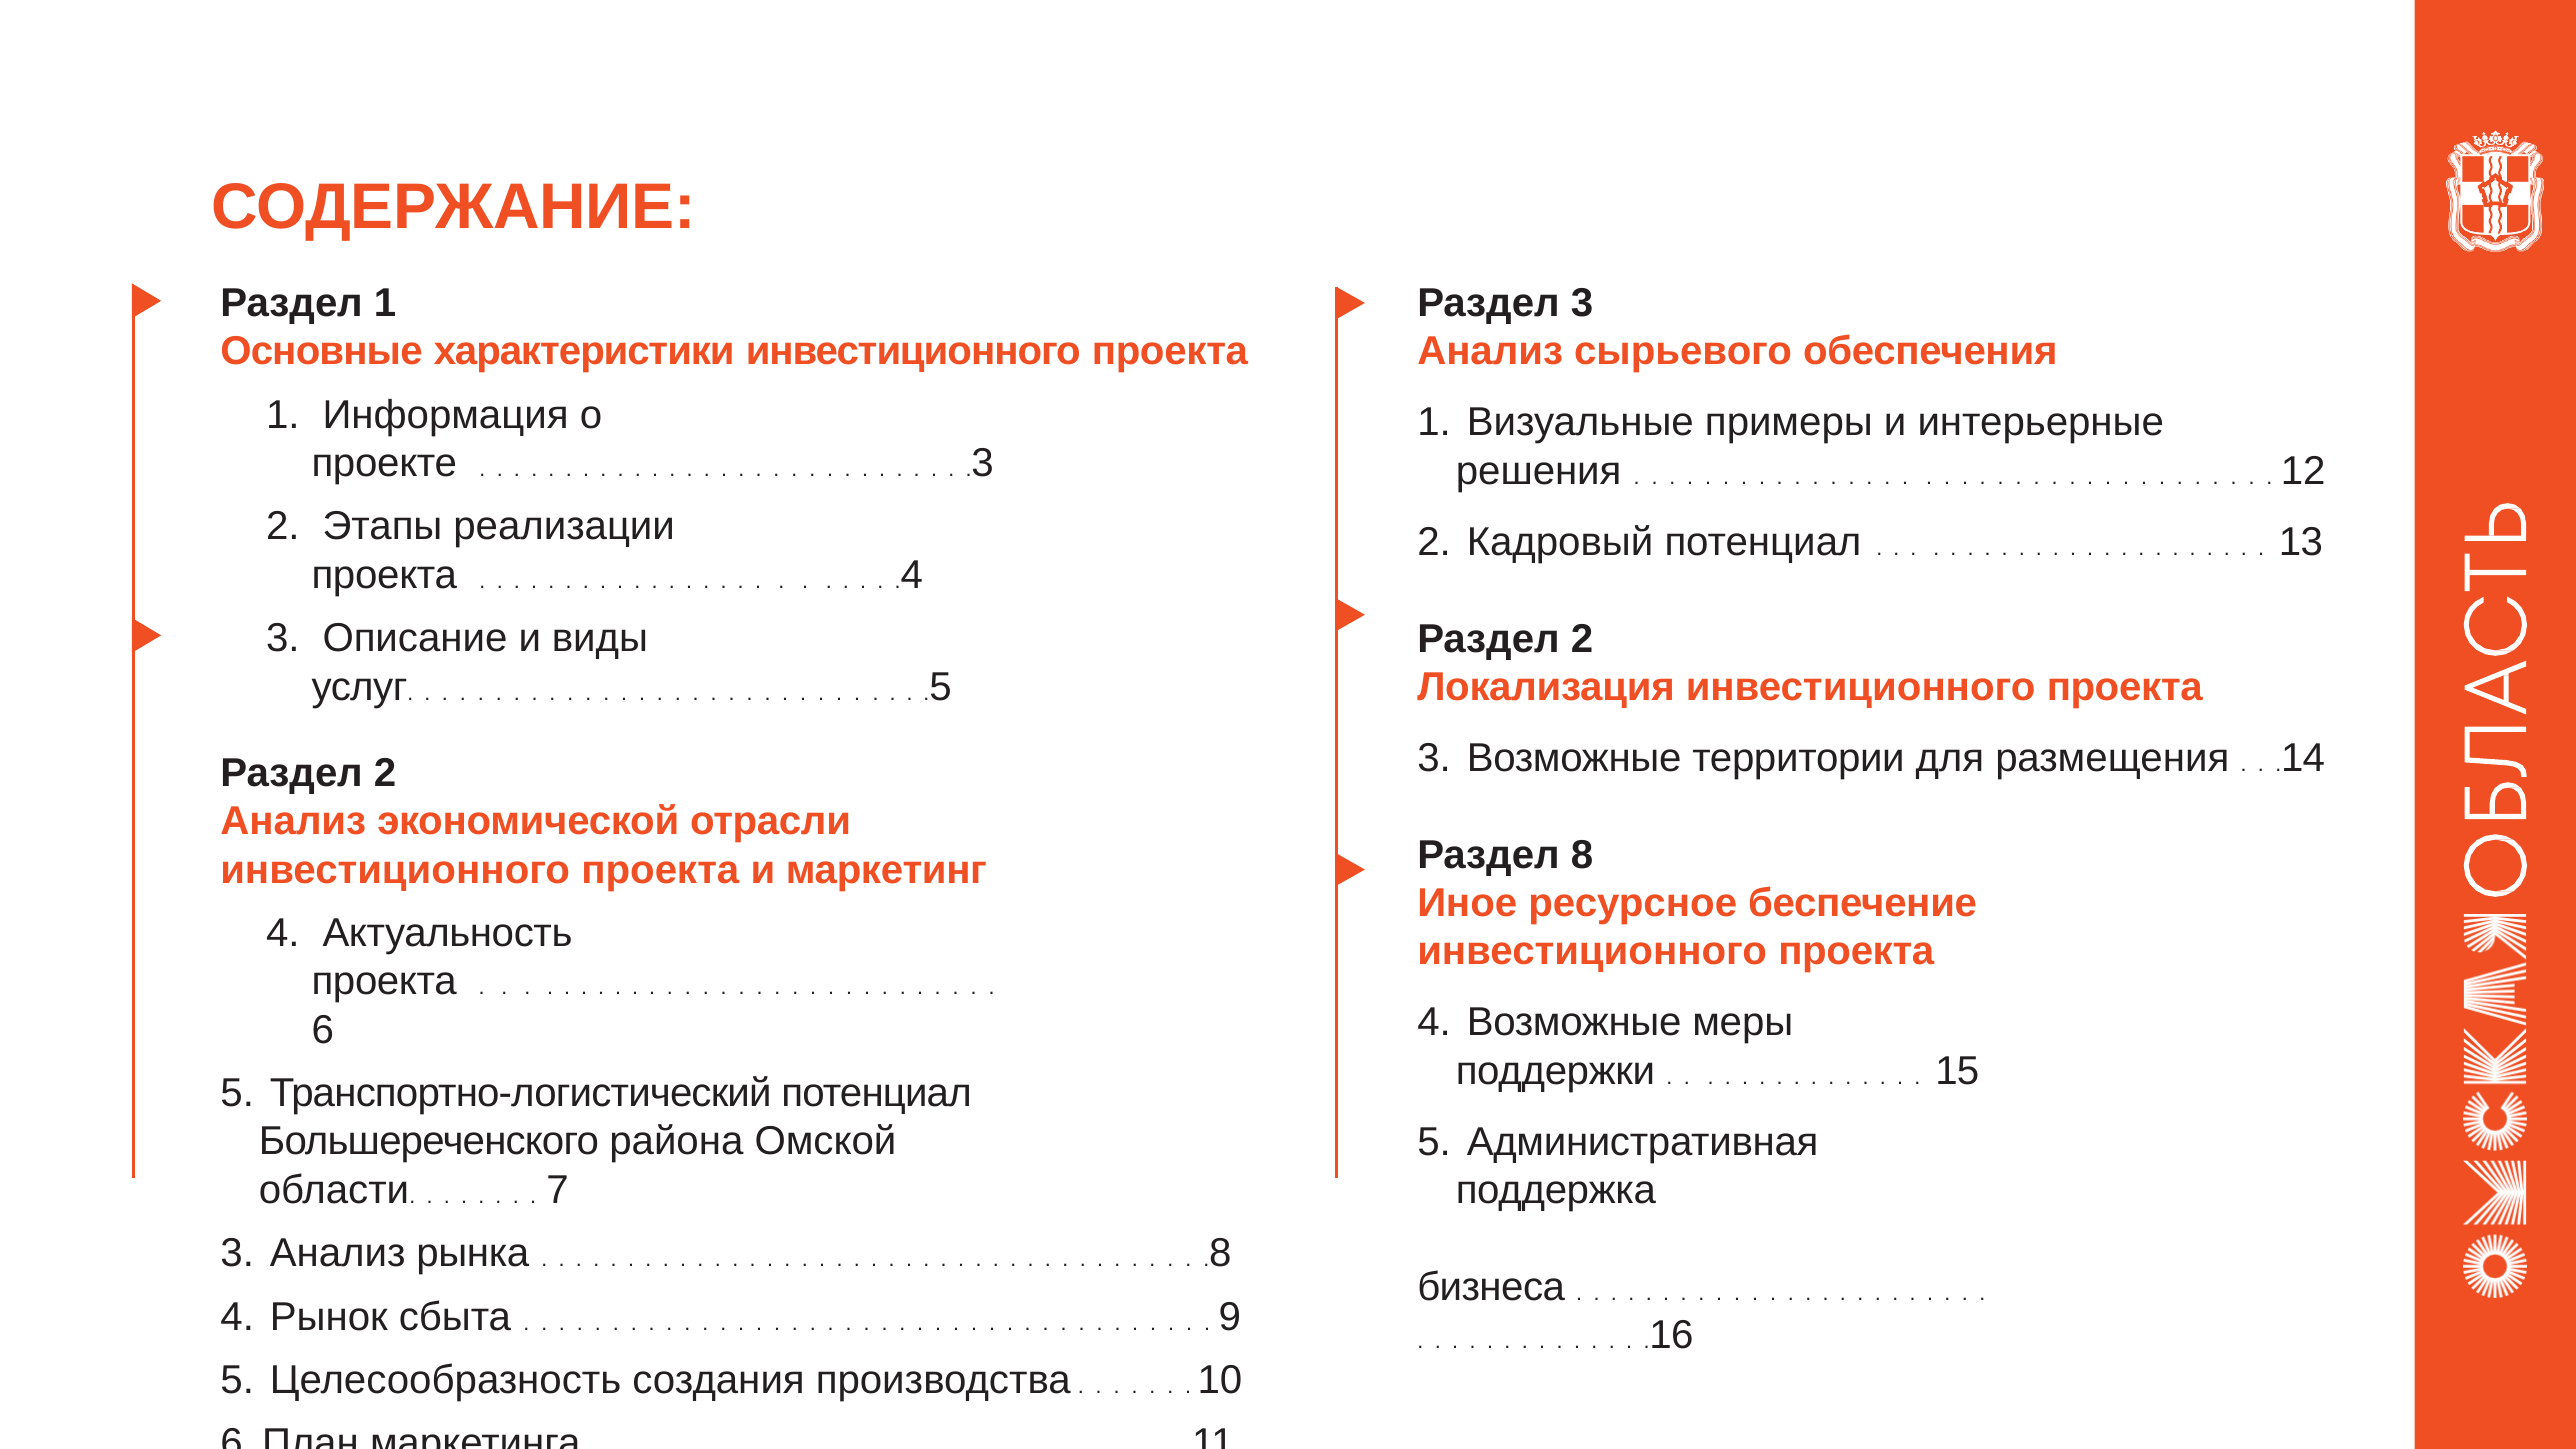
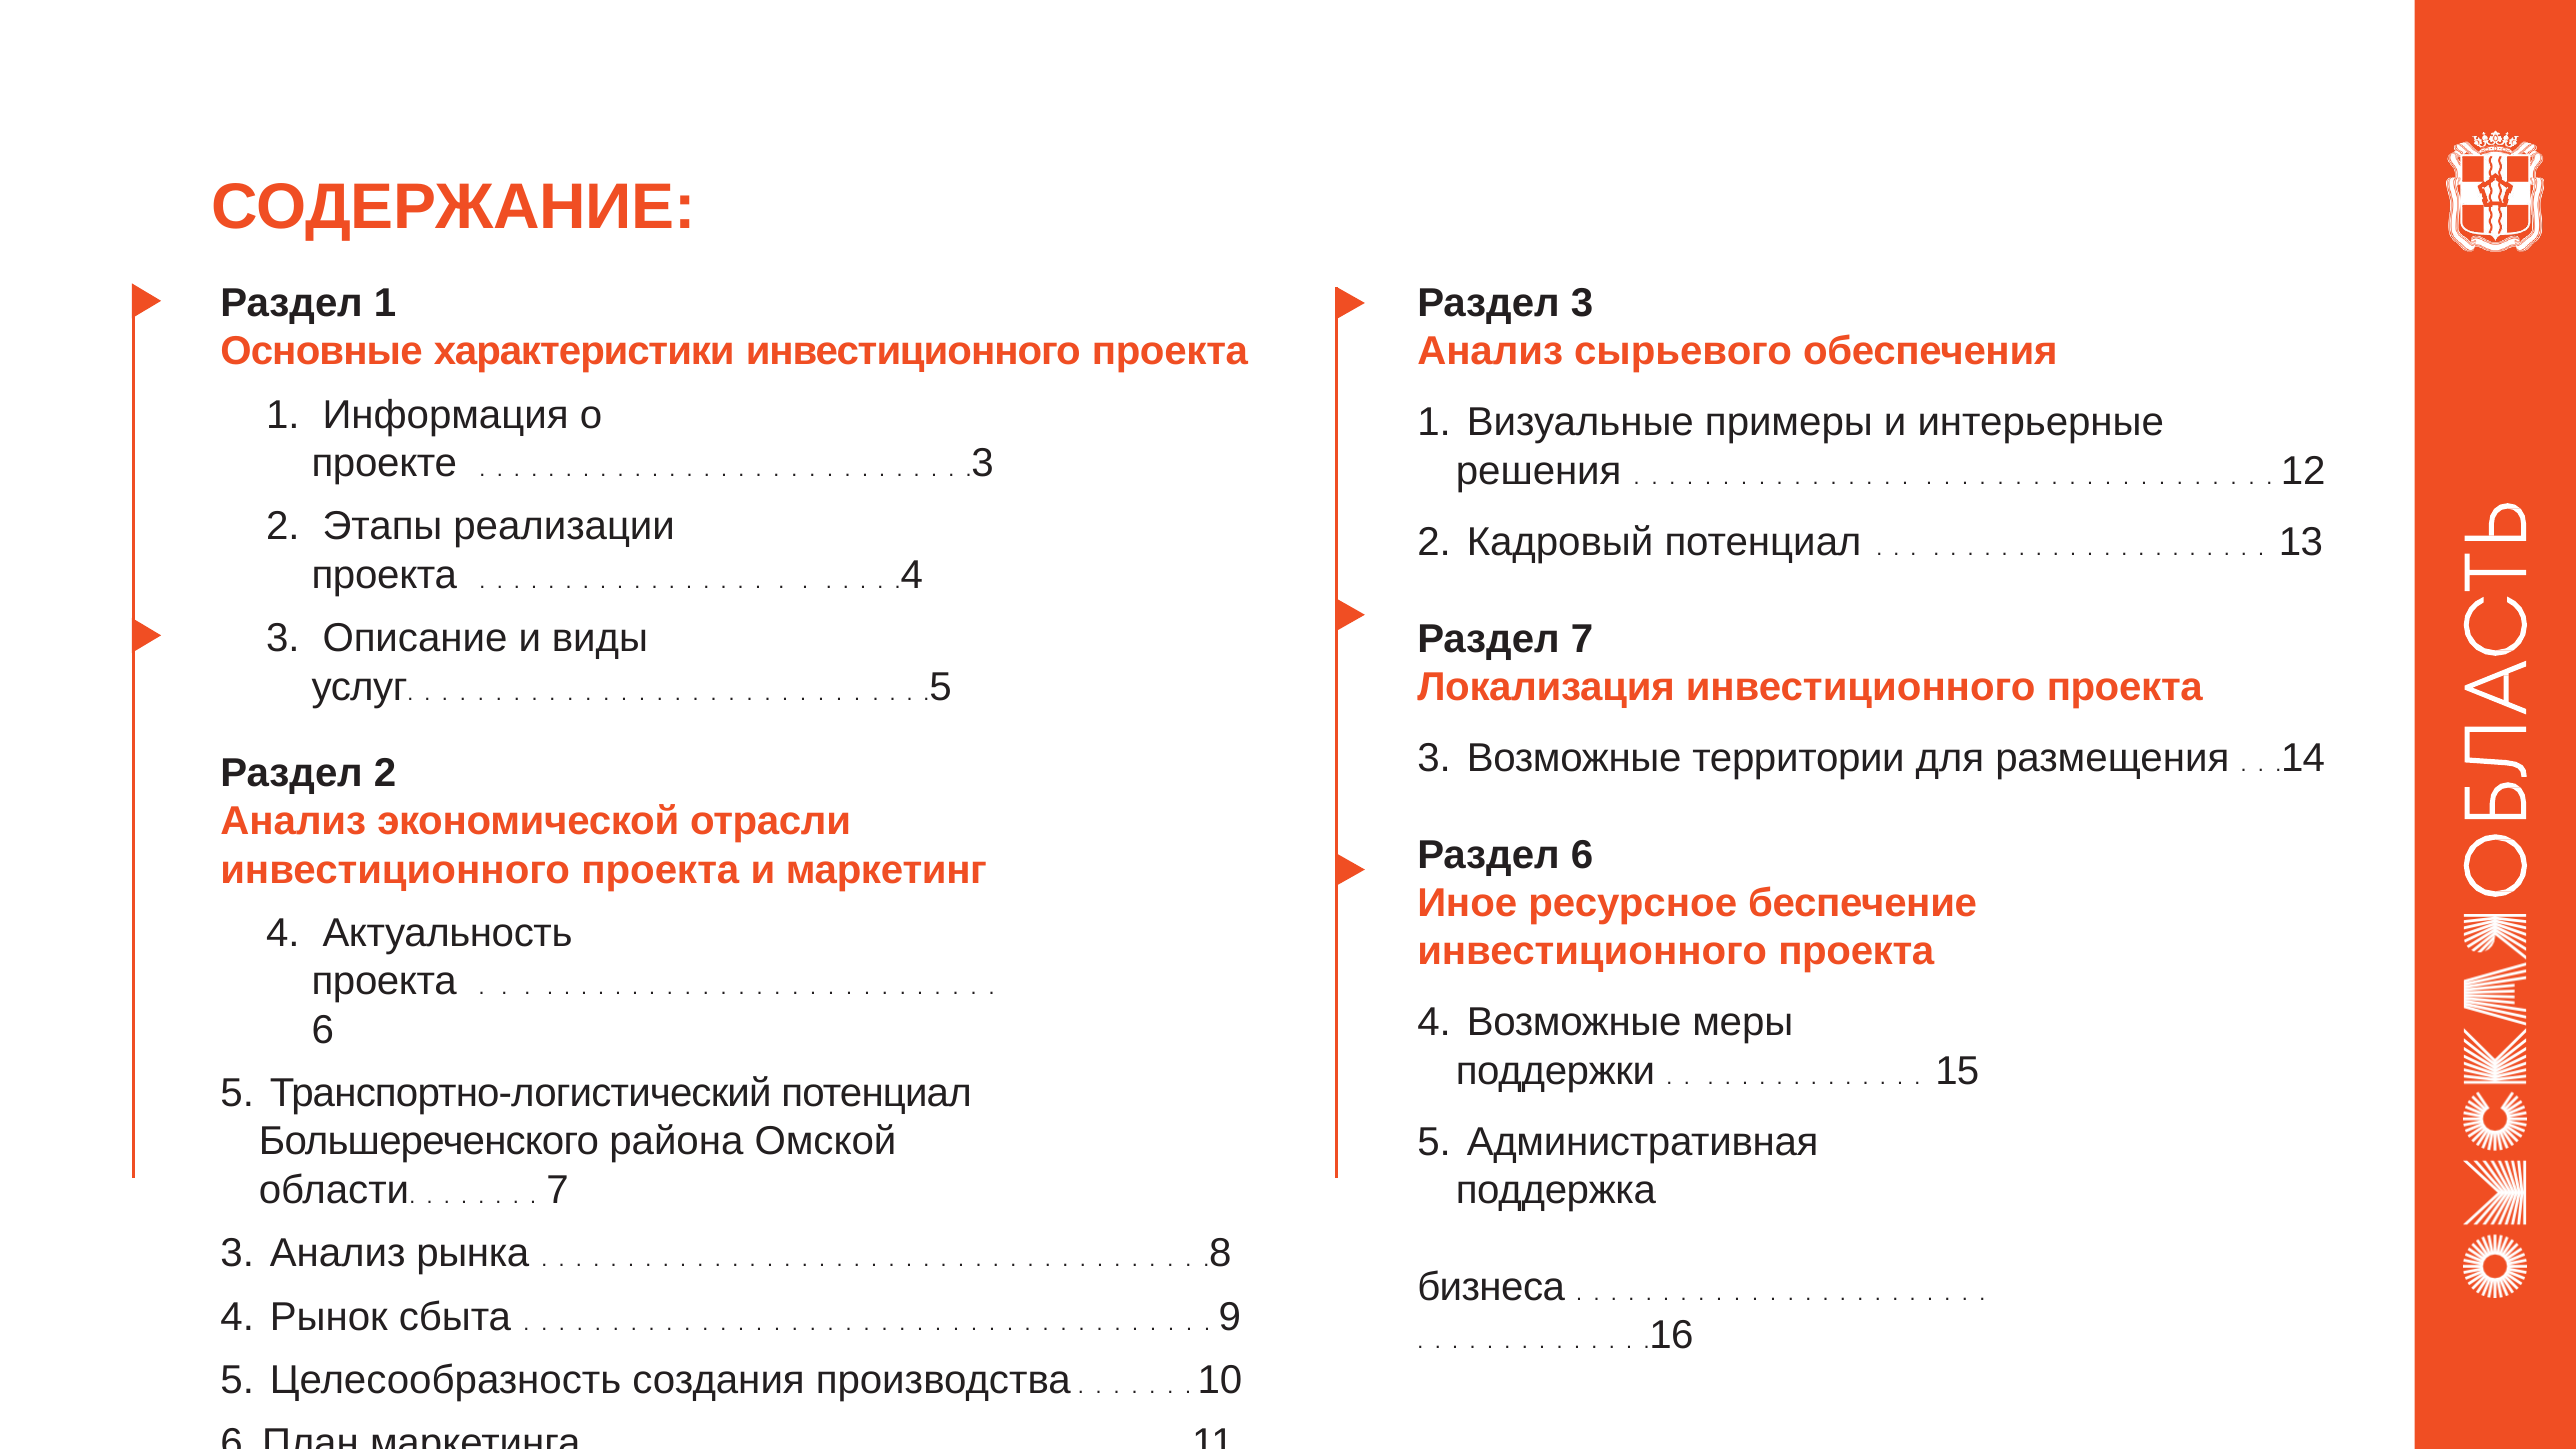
2 at (1582, 639): 2 -> 7
Раздел 8: 8 -> 6
